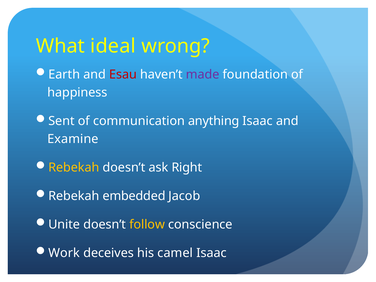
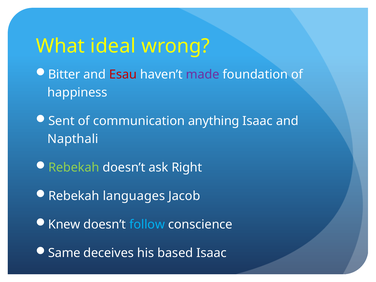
Earth: Earth -> Bitter
Examine: Examine -> Napthali
Rebekah at (74, 167) colour: yellow -> light green
embedded: embedded -> languages
Unite: Unite -> Knew
follow colour: yellow -> light blue
Work: Work -> Same
camel: camel -> based
